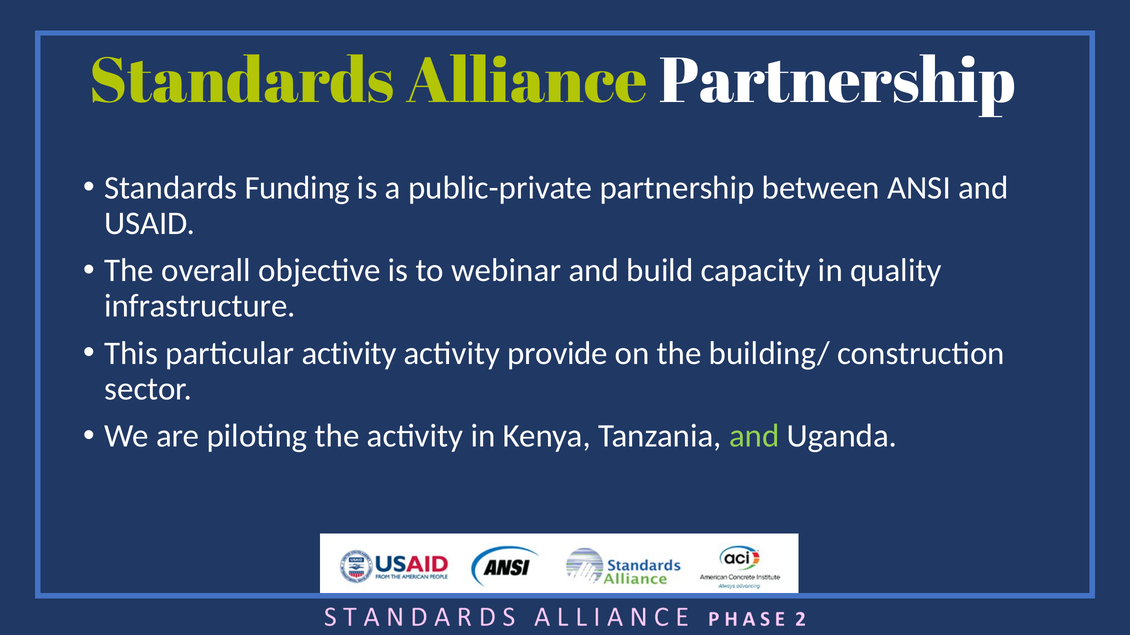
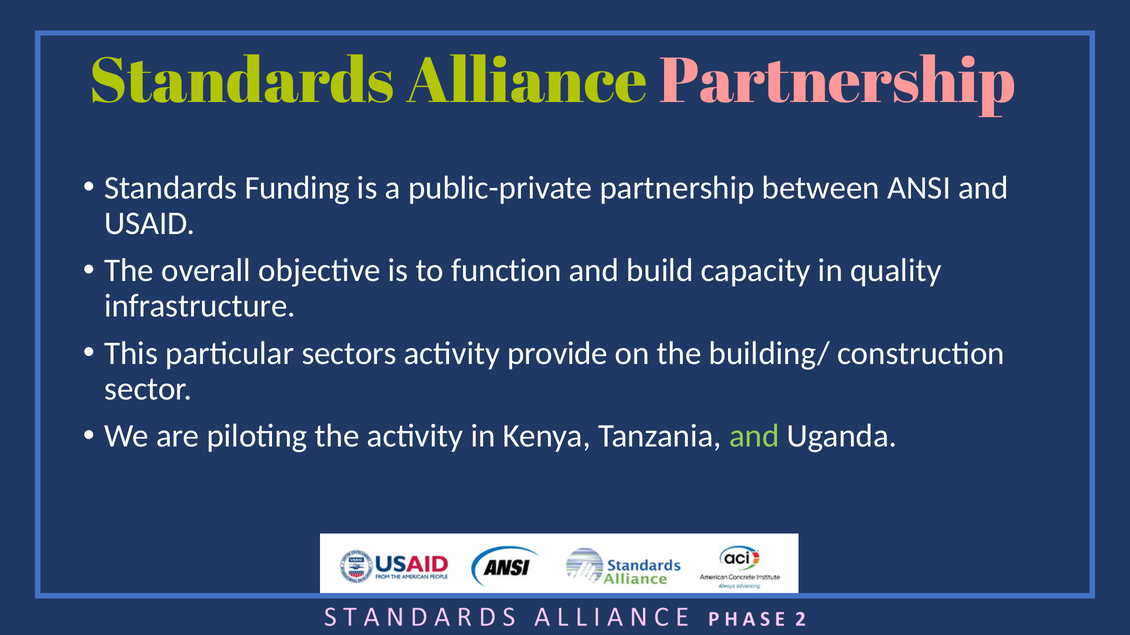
Partnership at (837, 81) colour: white -> pink
webinar: webinar -> function
particular activity: activity -> sectors
